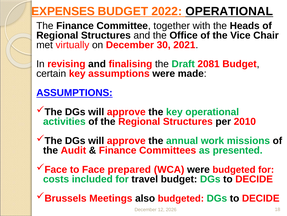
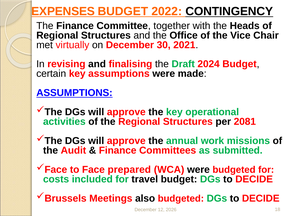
2022 OPERATIONAL: OPERATIONAL -> CONTINGENCY
2081: 2081 -> 2024
2010: 2010 -> 2081
presented: presented -> submitted
